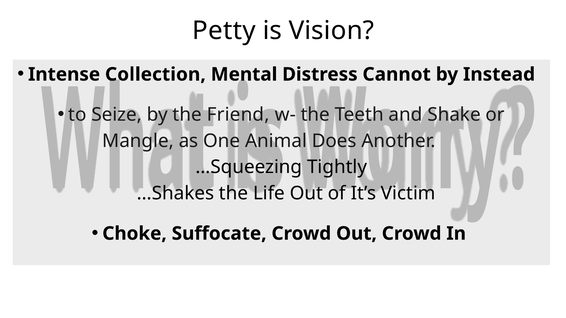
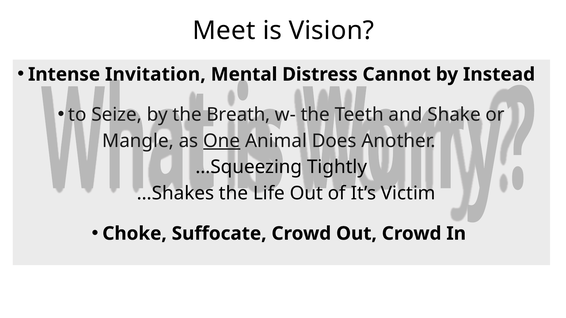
Petty: Petty -> Meet
Collection: Collection -> Invitation
Friend: Friend -> Breath
One underline: none -> present
